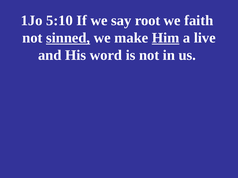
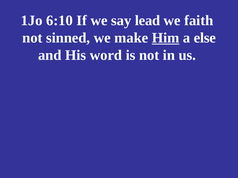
5:10: 5:10 -> 6:10
root: root -> lead
sinned underline: present -> none
live: live -> else
